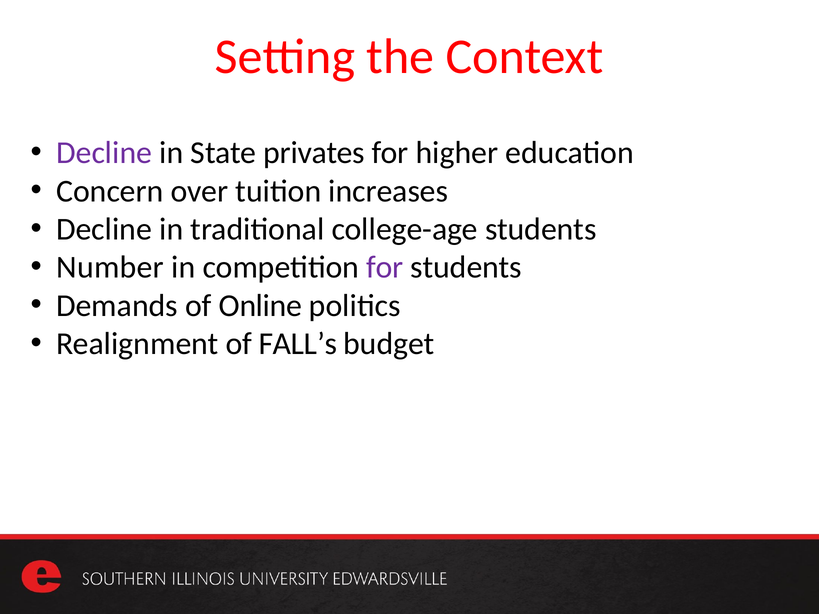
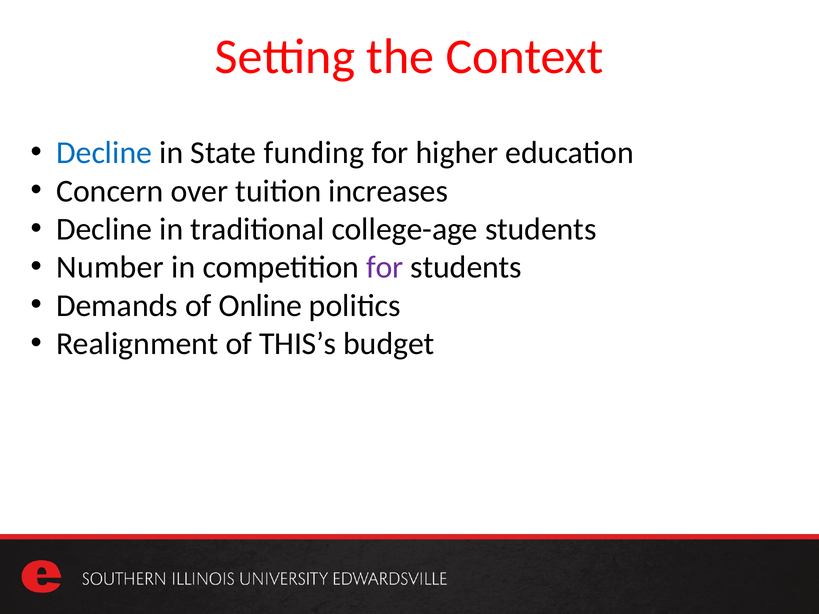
Decline at (104, 153) colour: purple -> blue
privates: privates -> funding
FALL’s: FALL’s -> THIS’s
